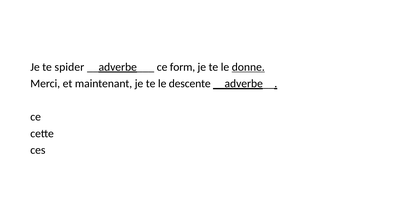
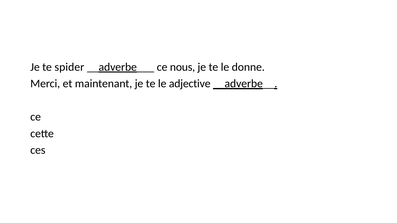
form: form -> nous
donne underline: present -> none
descente: descente -> adjective
